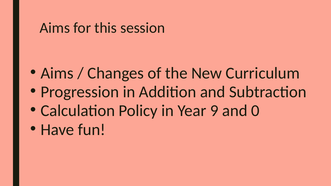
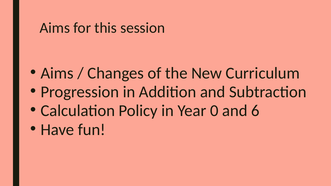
9: 9 -> 0
0: 0 -> 6
